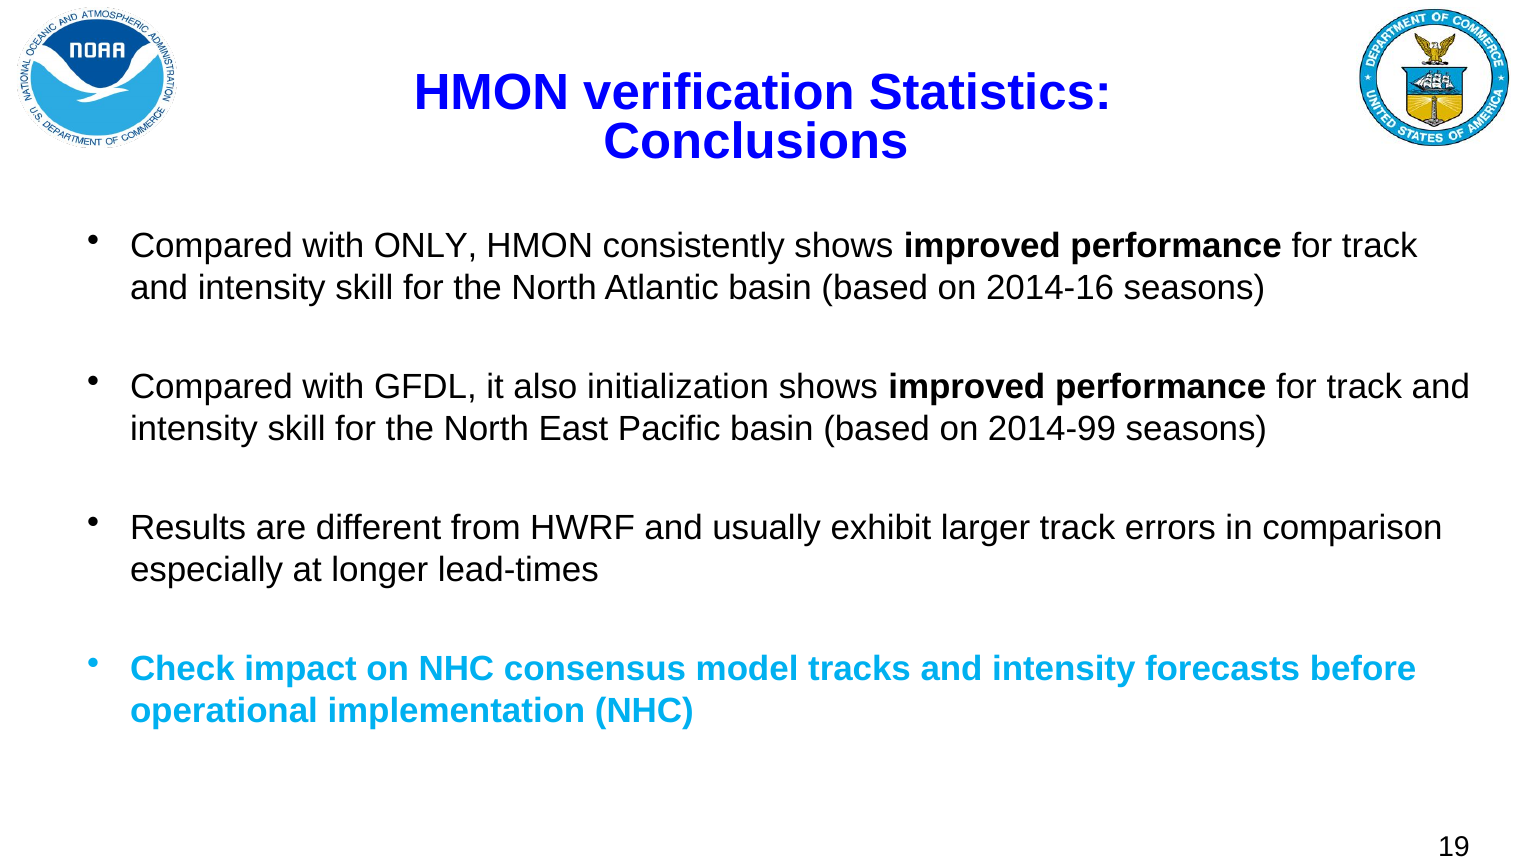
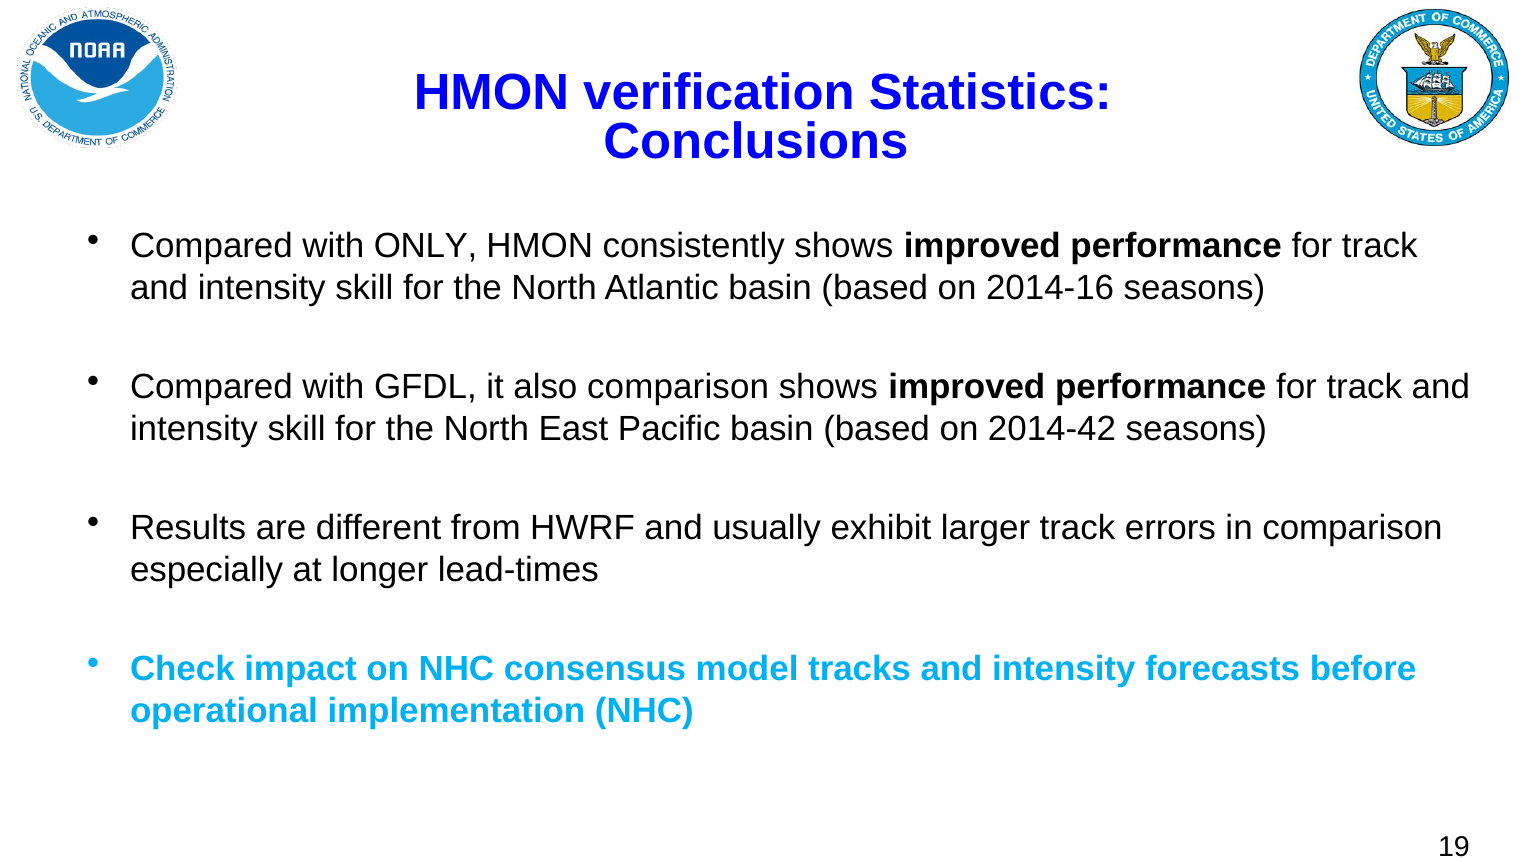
also initialization: initialization -> comparison
2014-99: 2014-99 -> 2014-42
